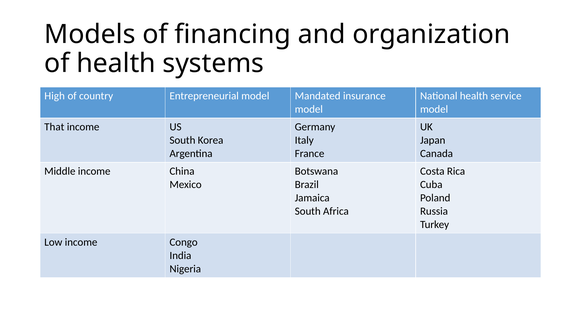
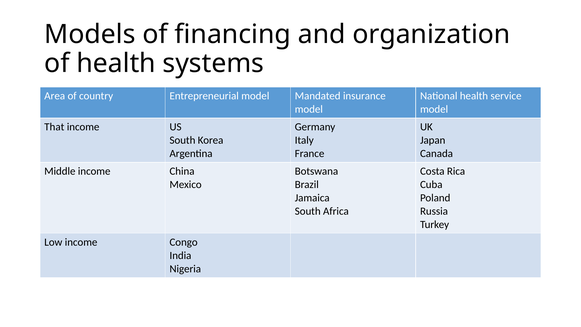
High: High -> Area
